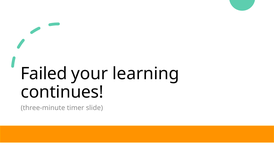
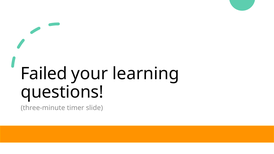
continues: continues -> questions
